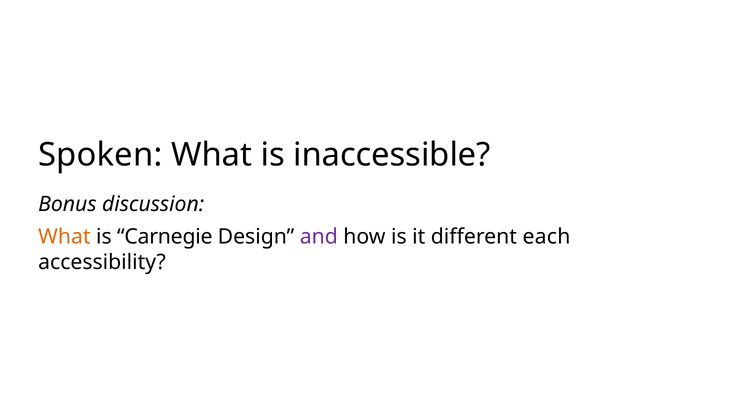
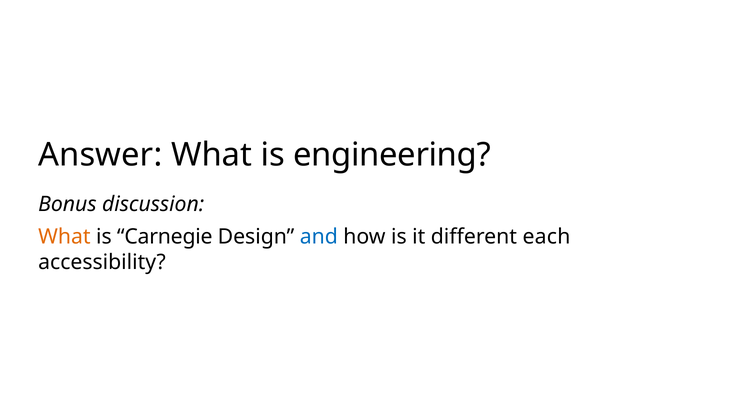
Spoken: Spoken -> Answer
inaccessible: inaccessible -> engineering
and colour: purple -> blue
